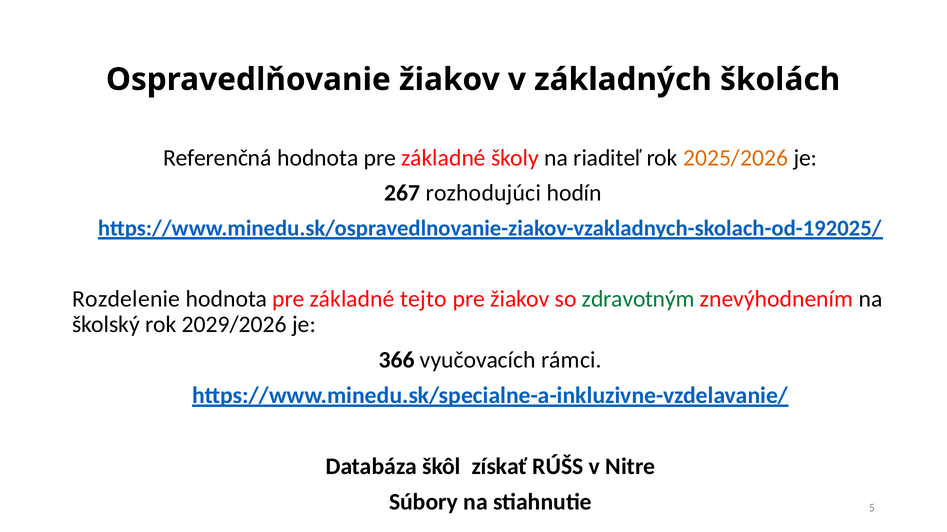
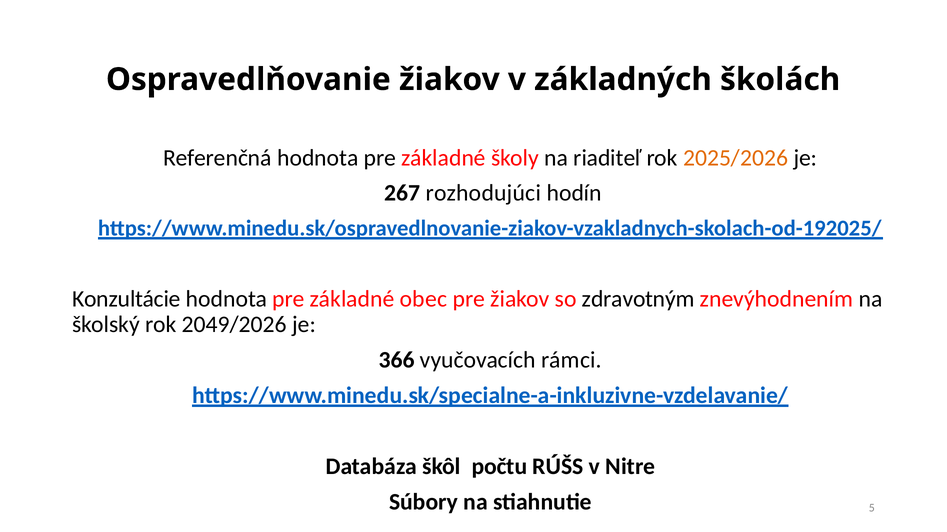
Rozdelenie: Rozdelenie -> Konzultácie
tejto: tejto -> obec
zdravotným colour: green -> black
2029/2026: 2029/2026 -> 2049/2026
získať: získať -> počtu
